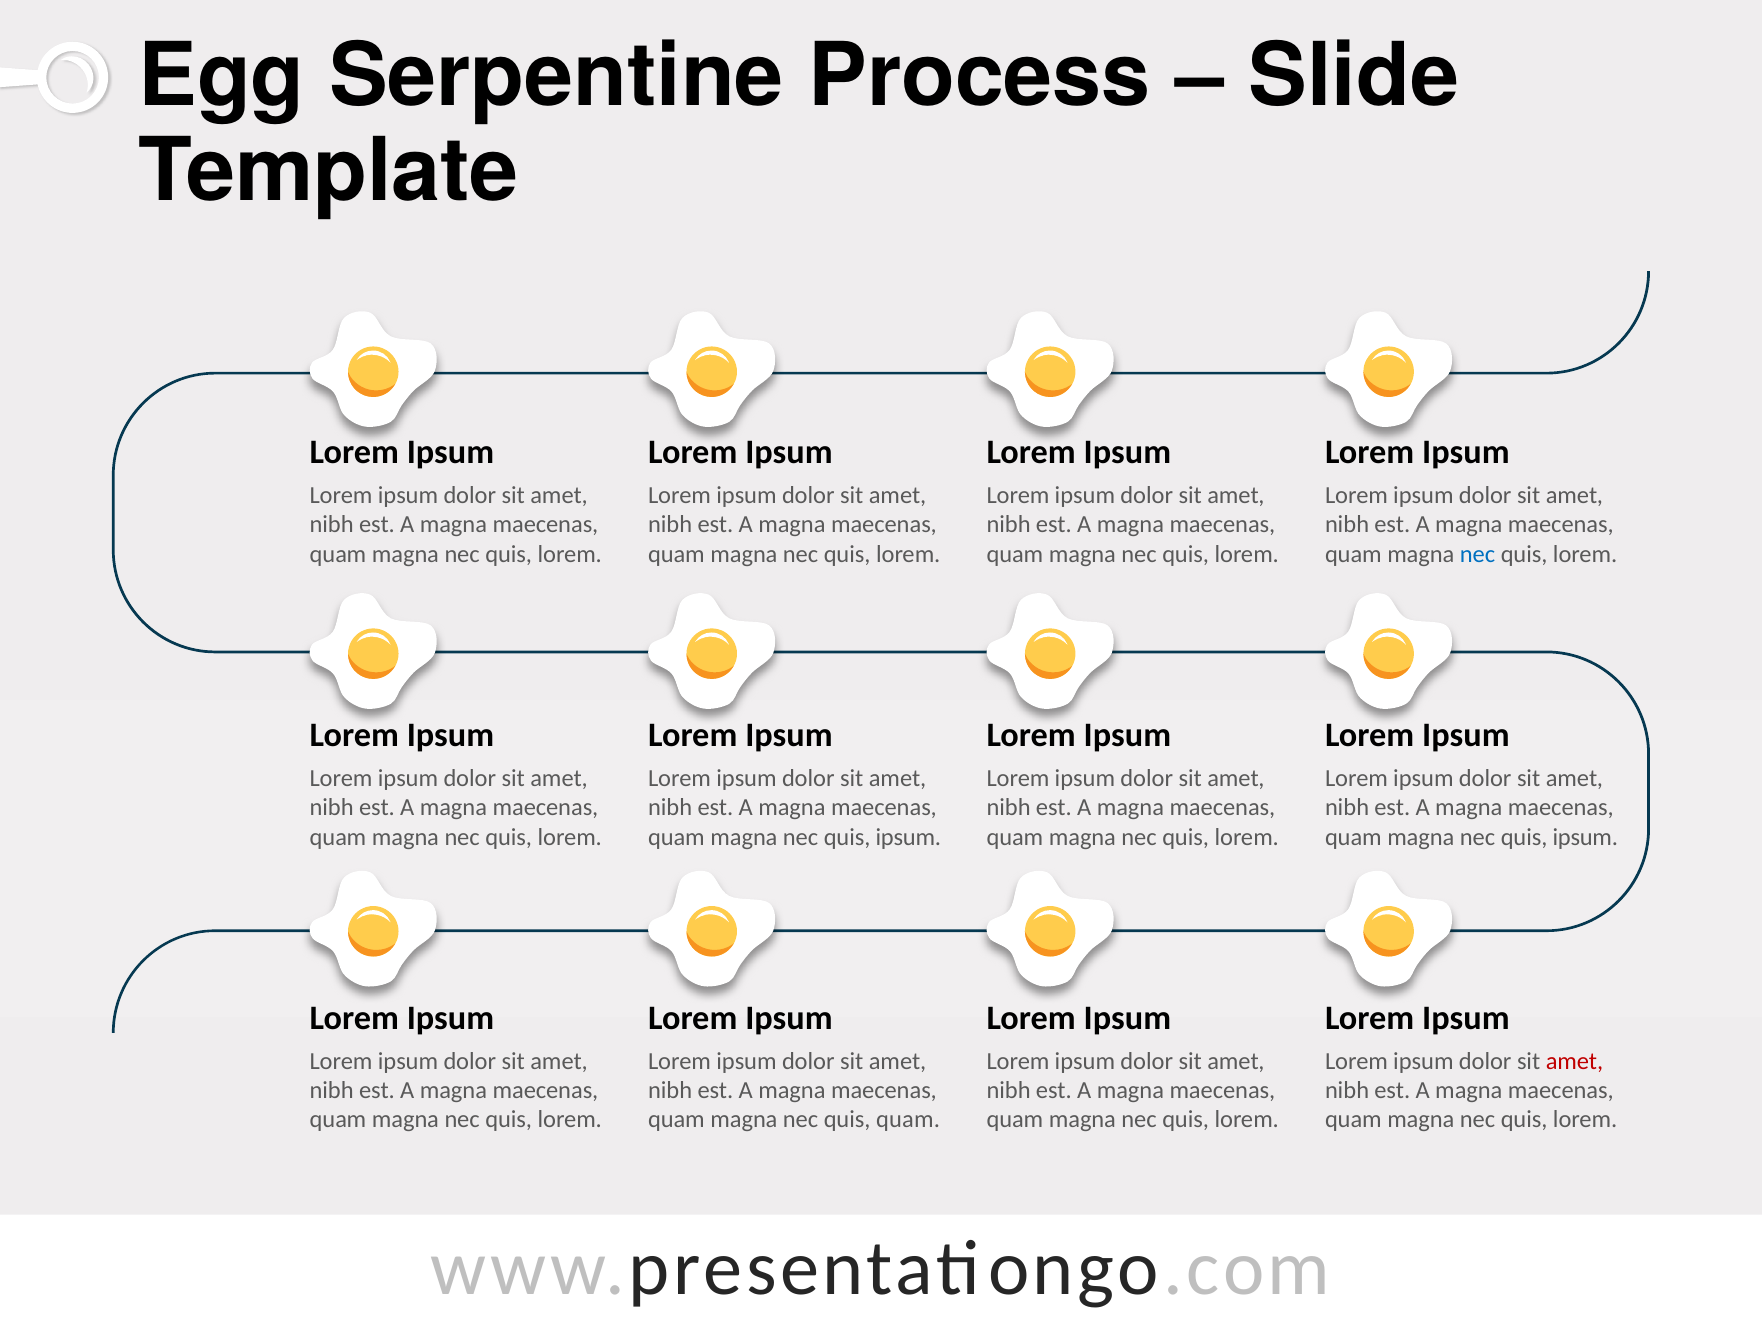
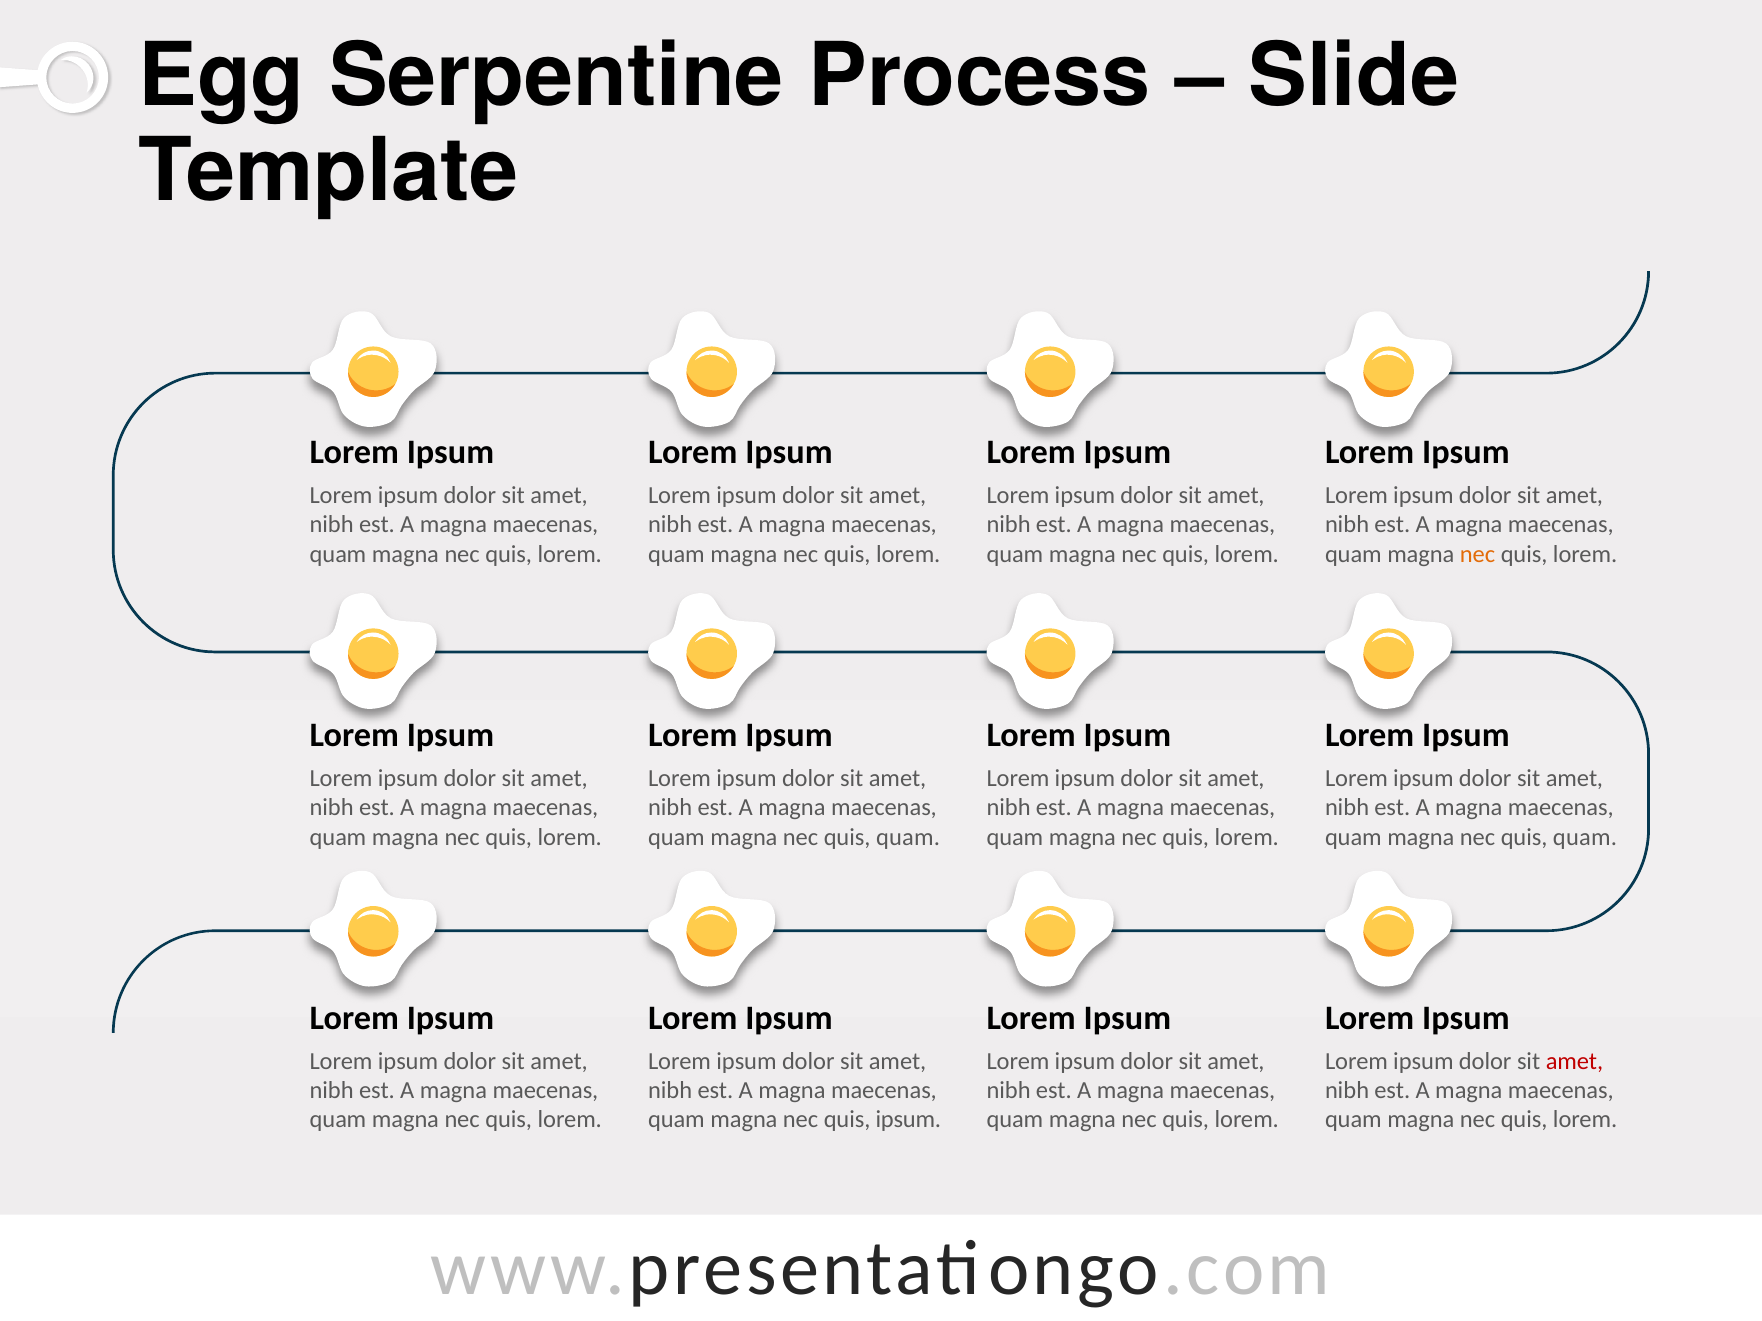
nec at (1478, 554) colour: blue -> orange
ipsum at (908, 837): ipsum -> quam
ipsum at (1585, 837): ipsum -> quam
quis quam: quam -> ipsum
